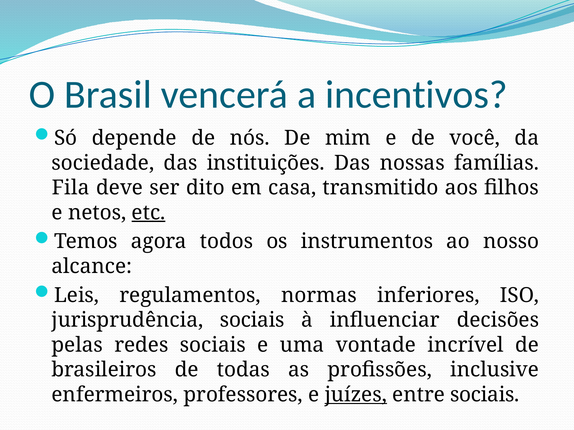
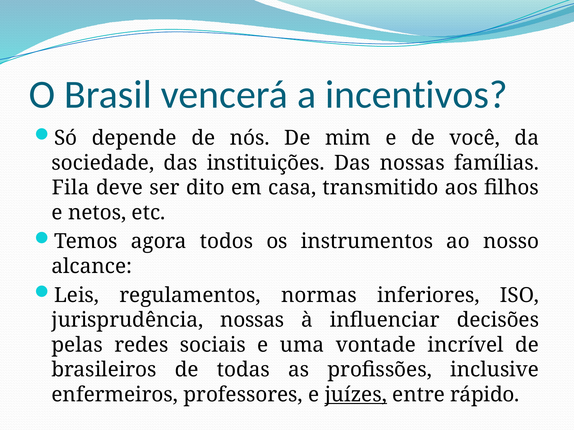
etc underline: present -> none
jurisprudência sociais: sociais -> nossas
entre sociais: sociais -> rápido
